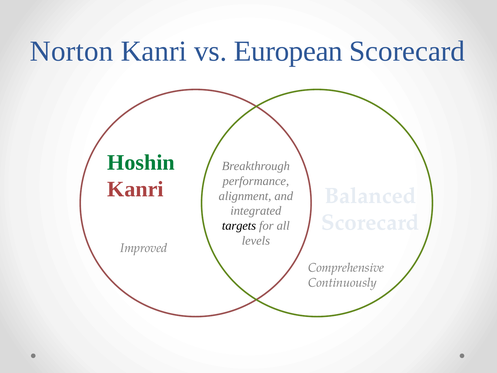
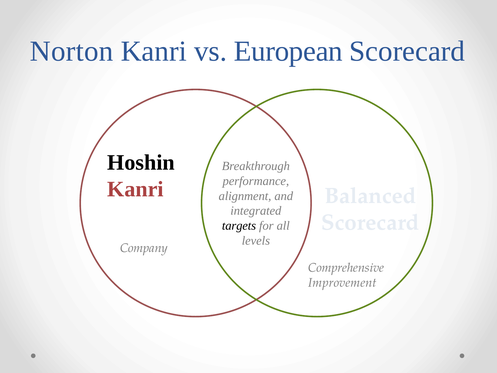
Hoshin colour: green -> black
Improved: Improved -> Company
Continuously: Continuously -> Improvement
